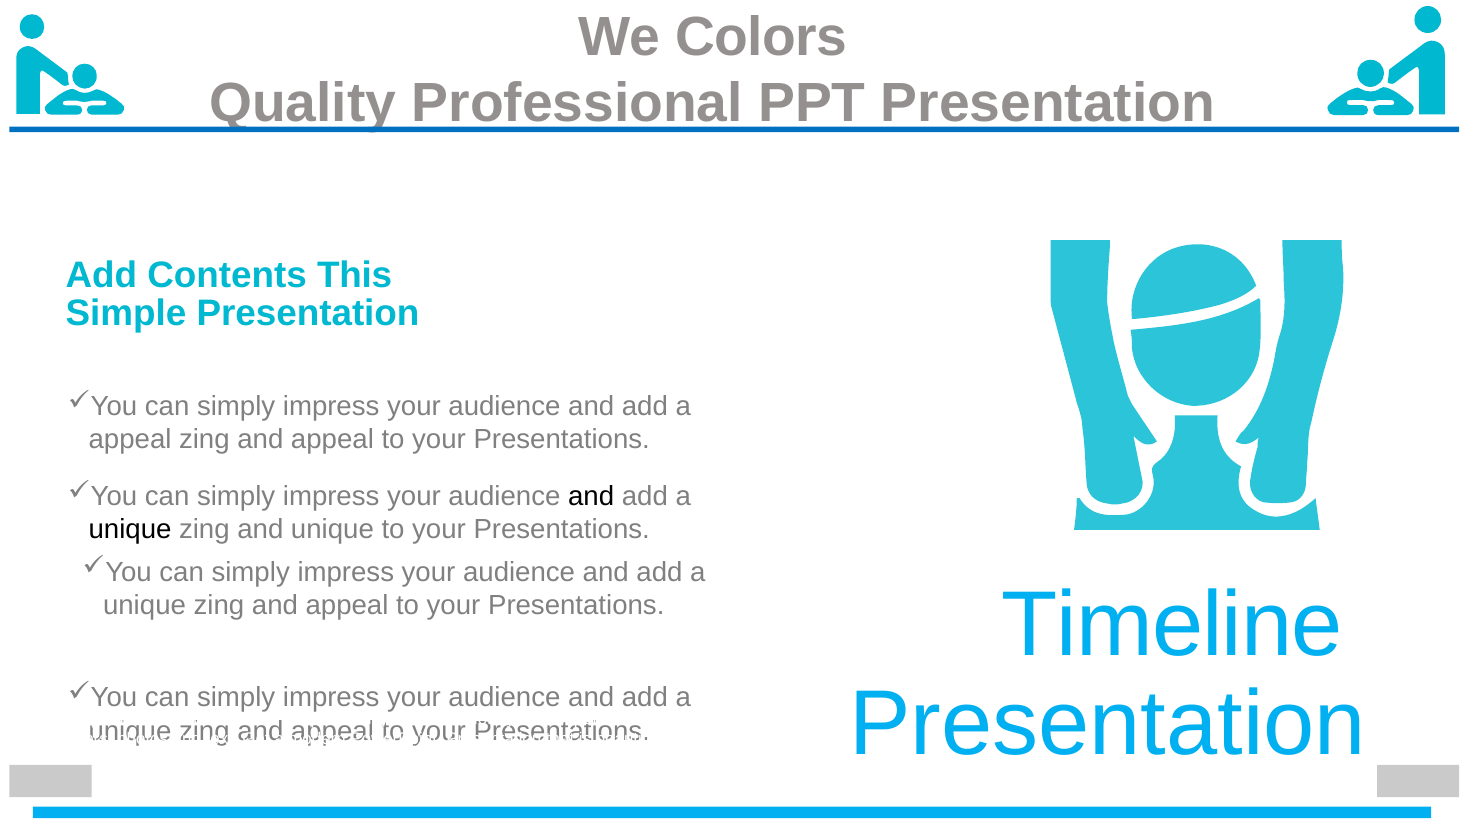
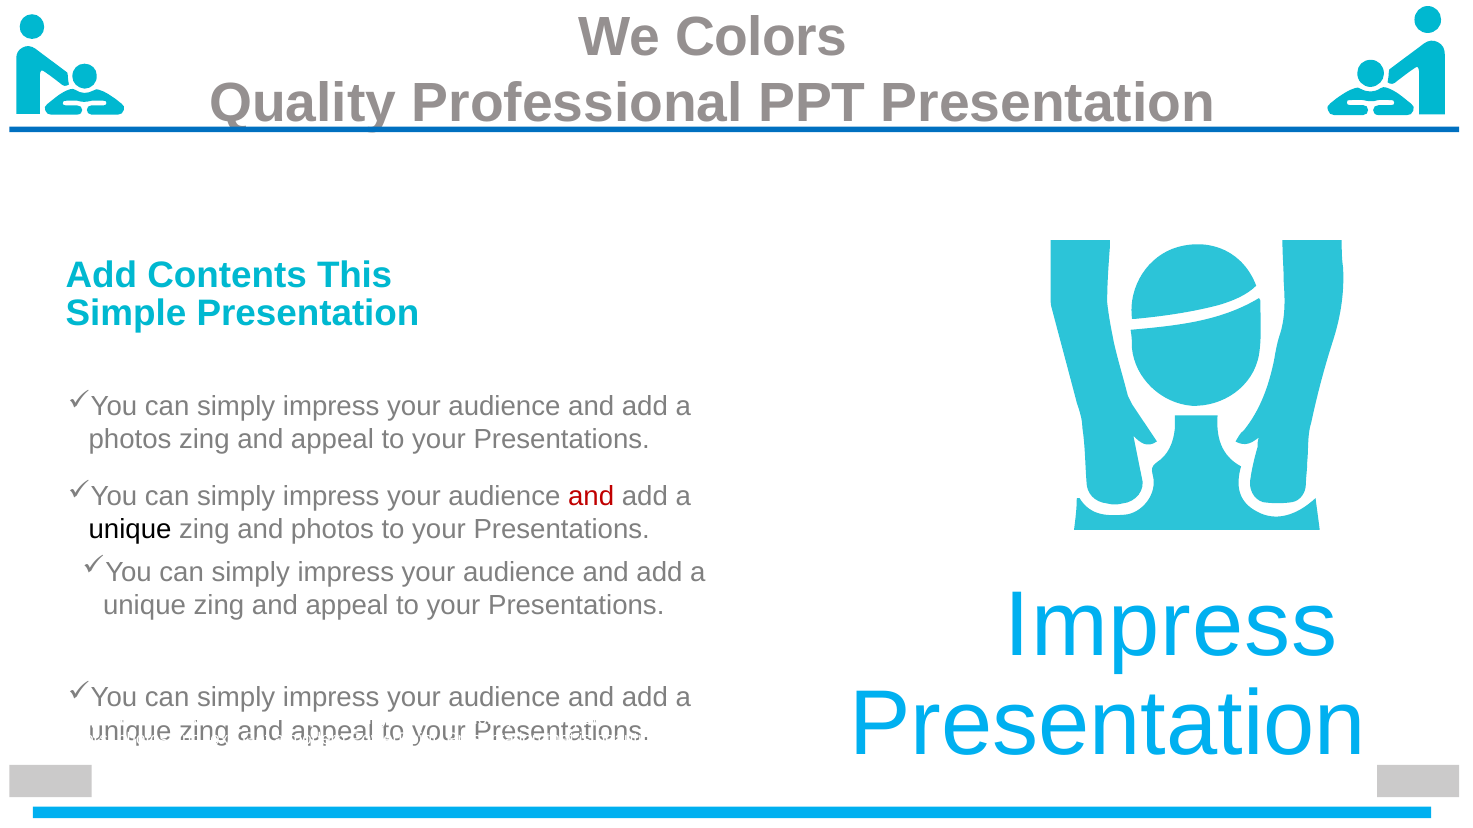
appeal at (130, 440): appeal -> photos
and at (591, 497) colour: black -> red
and unique: unique -> photos
Timeline at (1172, 625): Timeline -> Impress
